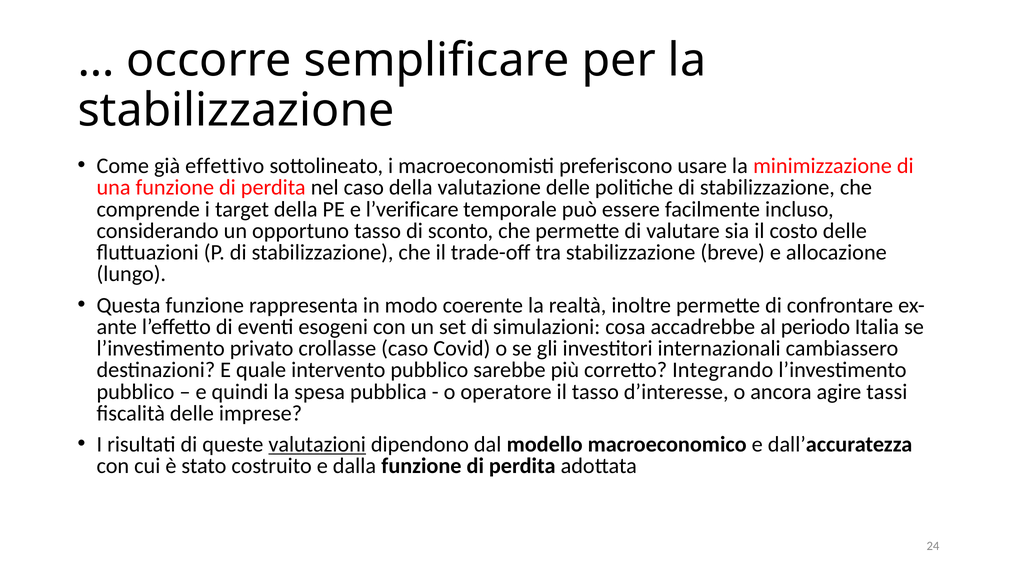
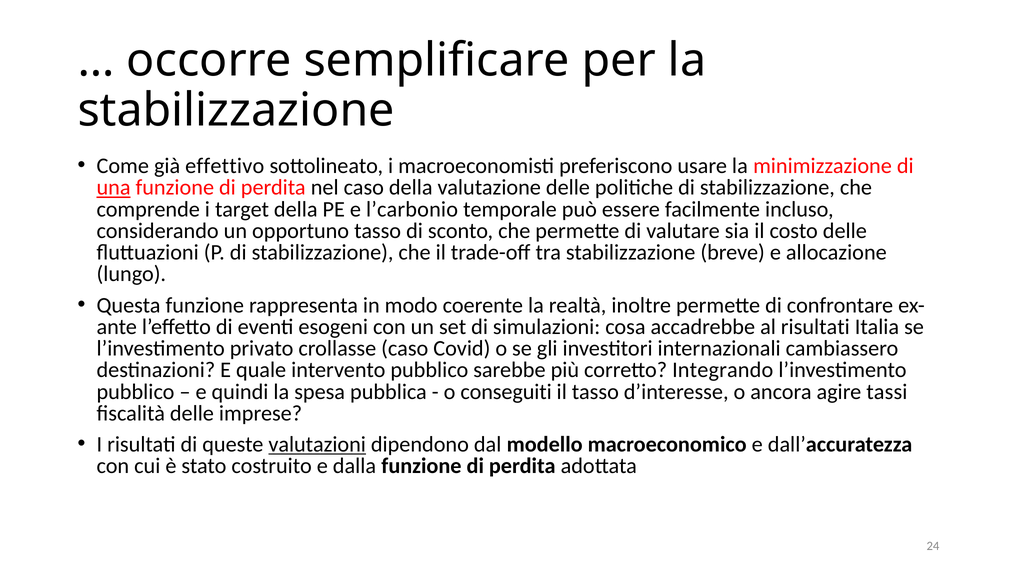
una underline: none -> present
l’verificare: l’verificare -> l’carbonio
al periodo: periodo -> risultati
operatore: operatore -> conseguiti
